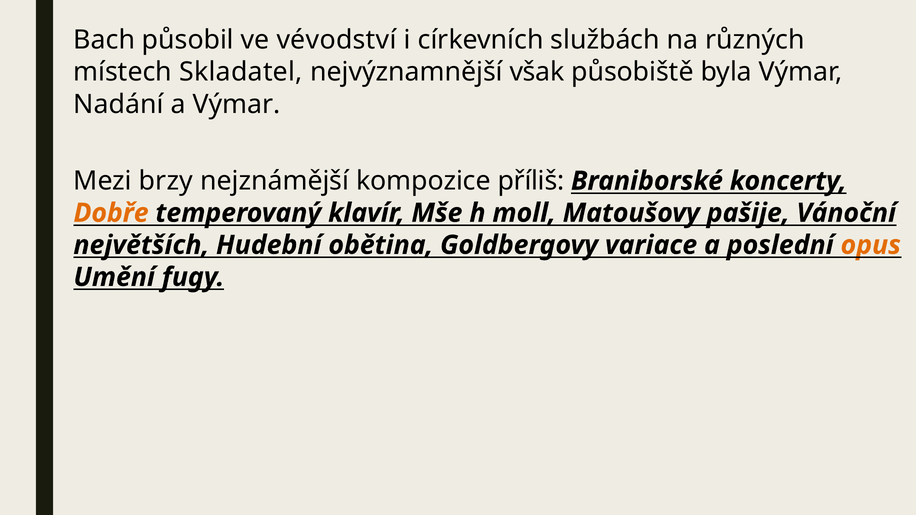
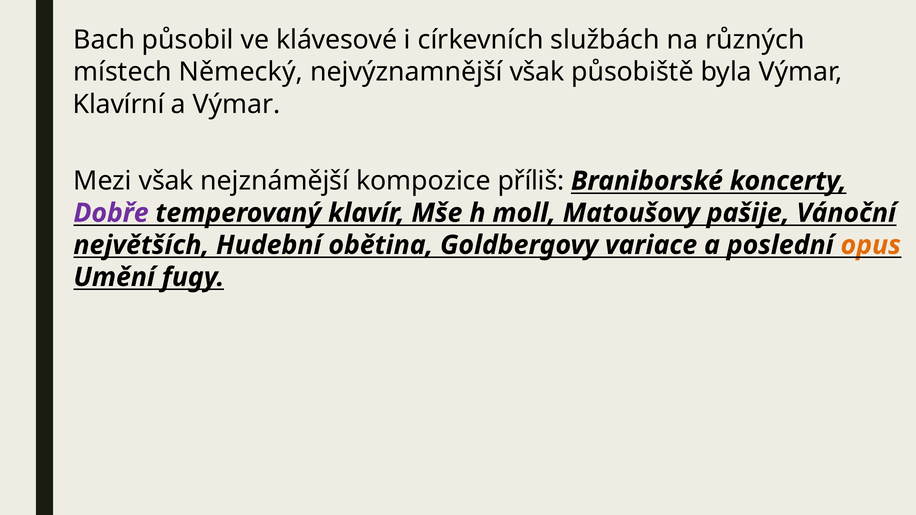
vévodství: vévodství -> klávesové
Skladatel: Skladatel -> Německý
Nadání: Nadání -> Klavírní
Mezi brzy: brzy -> však
Dobře colour: orange -> purple
